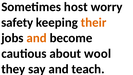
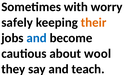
host: host -> with
safety: safety -> safely
and at (37, 38) colour: orange -> blue
